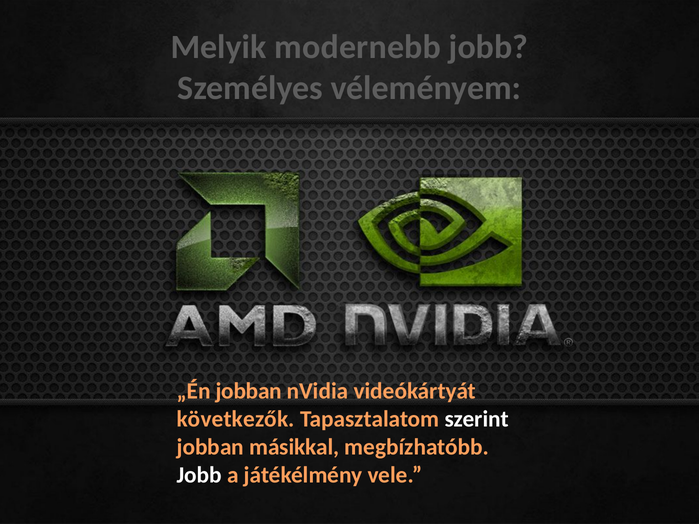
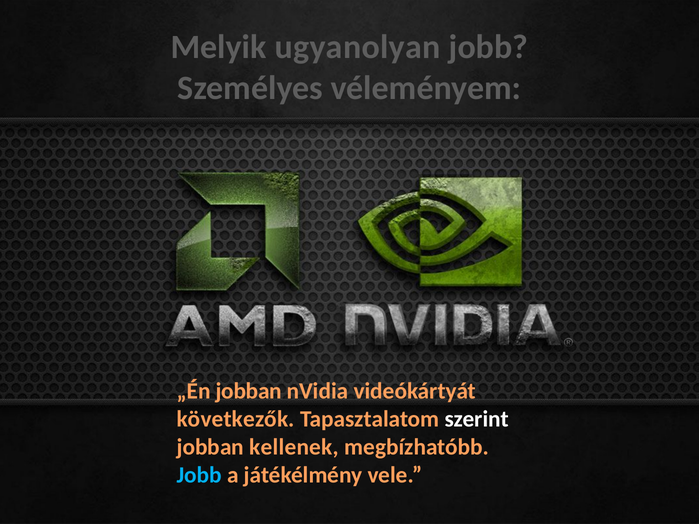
modernebb: modernebb -> ugyanolyan
másikkal: másikkal -> kellenek
Jobb at (199, 475) colour: white -> light blue
